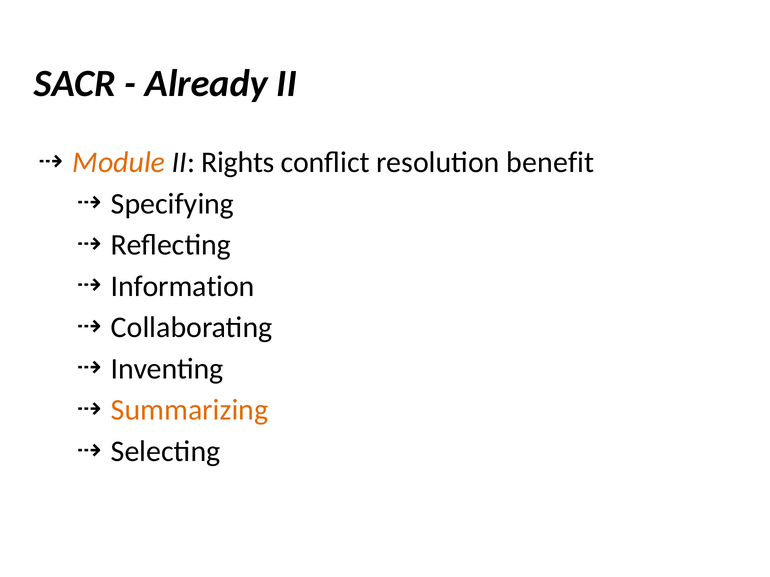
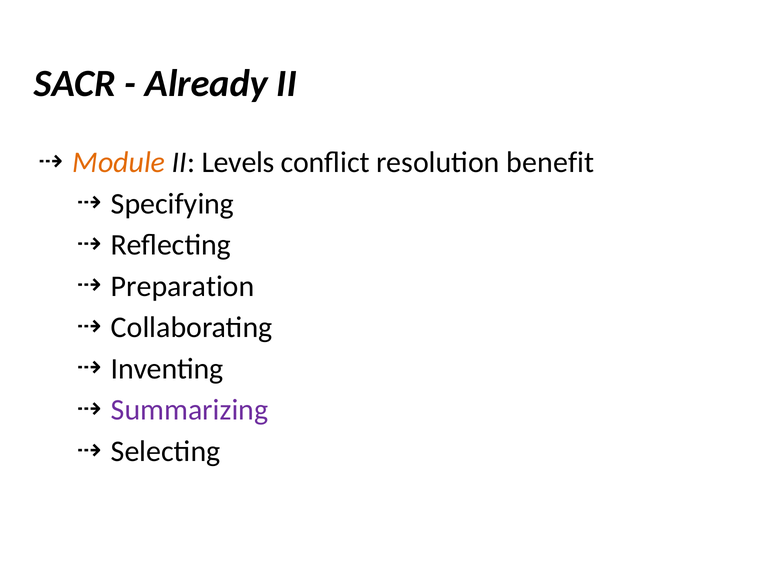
Rights: Rights -> Levels
Information: Information -> Preparation
Summarizing colour: orange -> purple
